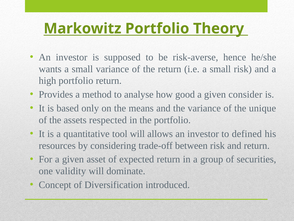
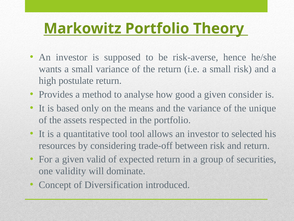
high portfolio: portfolio -> postulate
tool will: will -> tool
defined: defined -> selected
asset: asset -> valid
